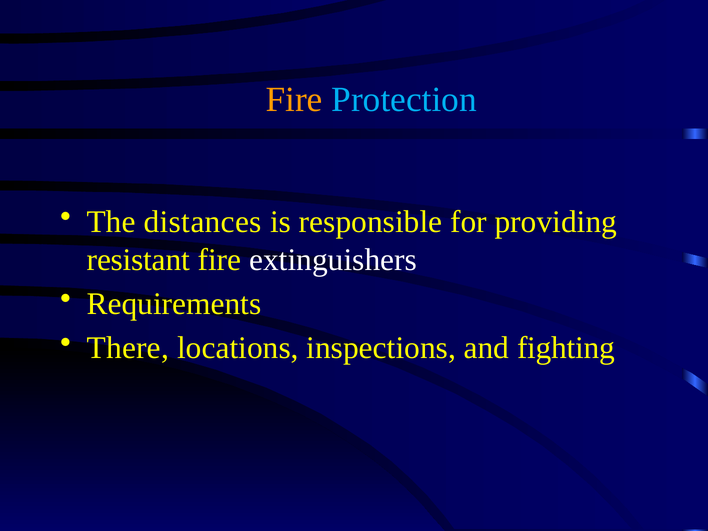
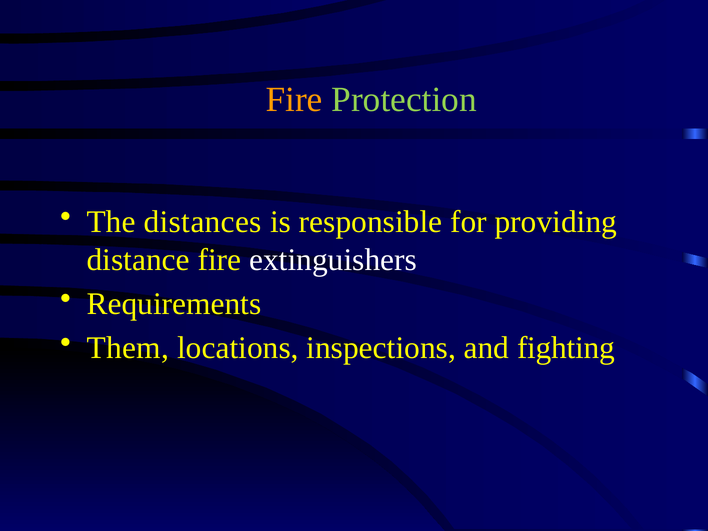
Protection colour: light blue -> light green
resistant: resistant -> distance
There: There -> Them
